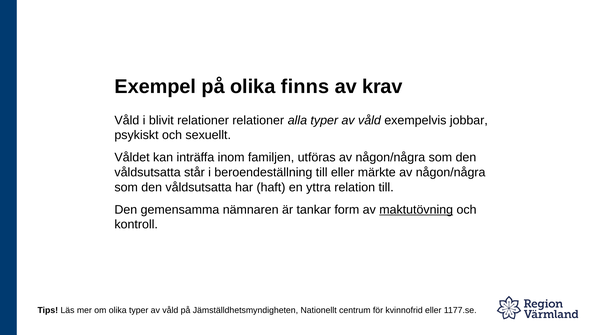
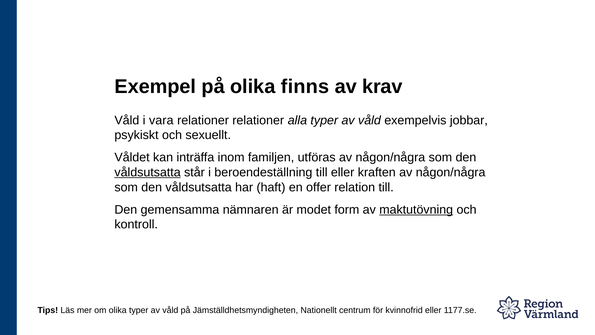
blivit: blivit -> vara
våldsutsatta at (148, 172) underline: none -> present
märkte: märkte -> kraften
yttra: yttra -> offer
tankar: tankar -> modet
